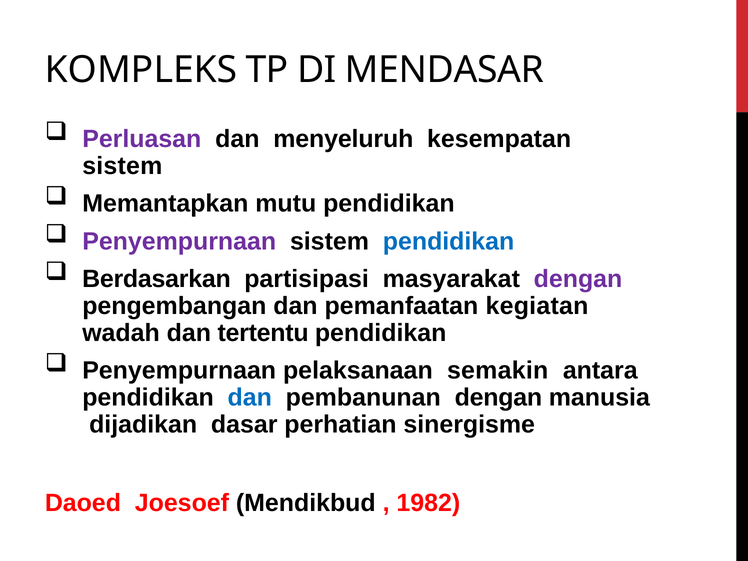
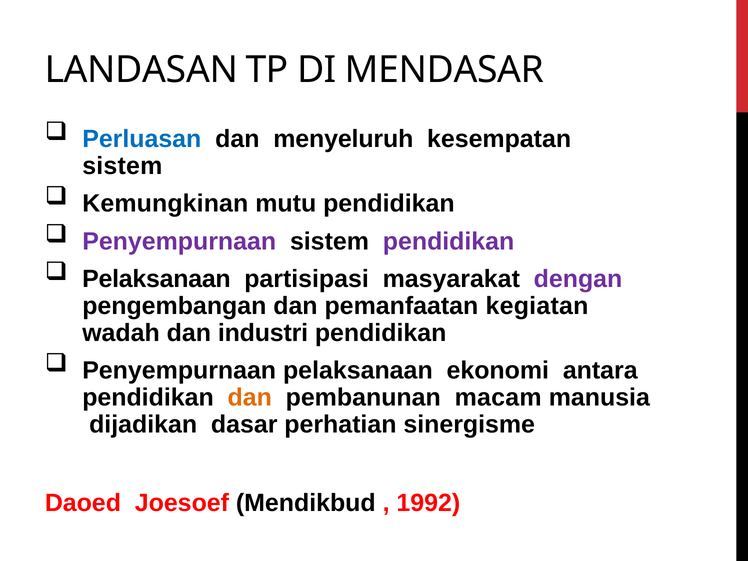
KOMPLEKS: KOMPLEKS -> LANDASAN
Perluasan colour: purple -> blue
Memantapkan: Memantapkan -> Kemungkinan
pendidikan at (449, 241) colour: blue -> purple
Berdasarkan at (156, 279): Berdasarkan -> Pelaksanaan
tertentu: tertentu -> industri
semakin: semakin -> ekonomi
dan at (250, 398) colour: blue -> orange
pembanunan dengan: dengan -> macam
1982: 1982 -> 1992
